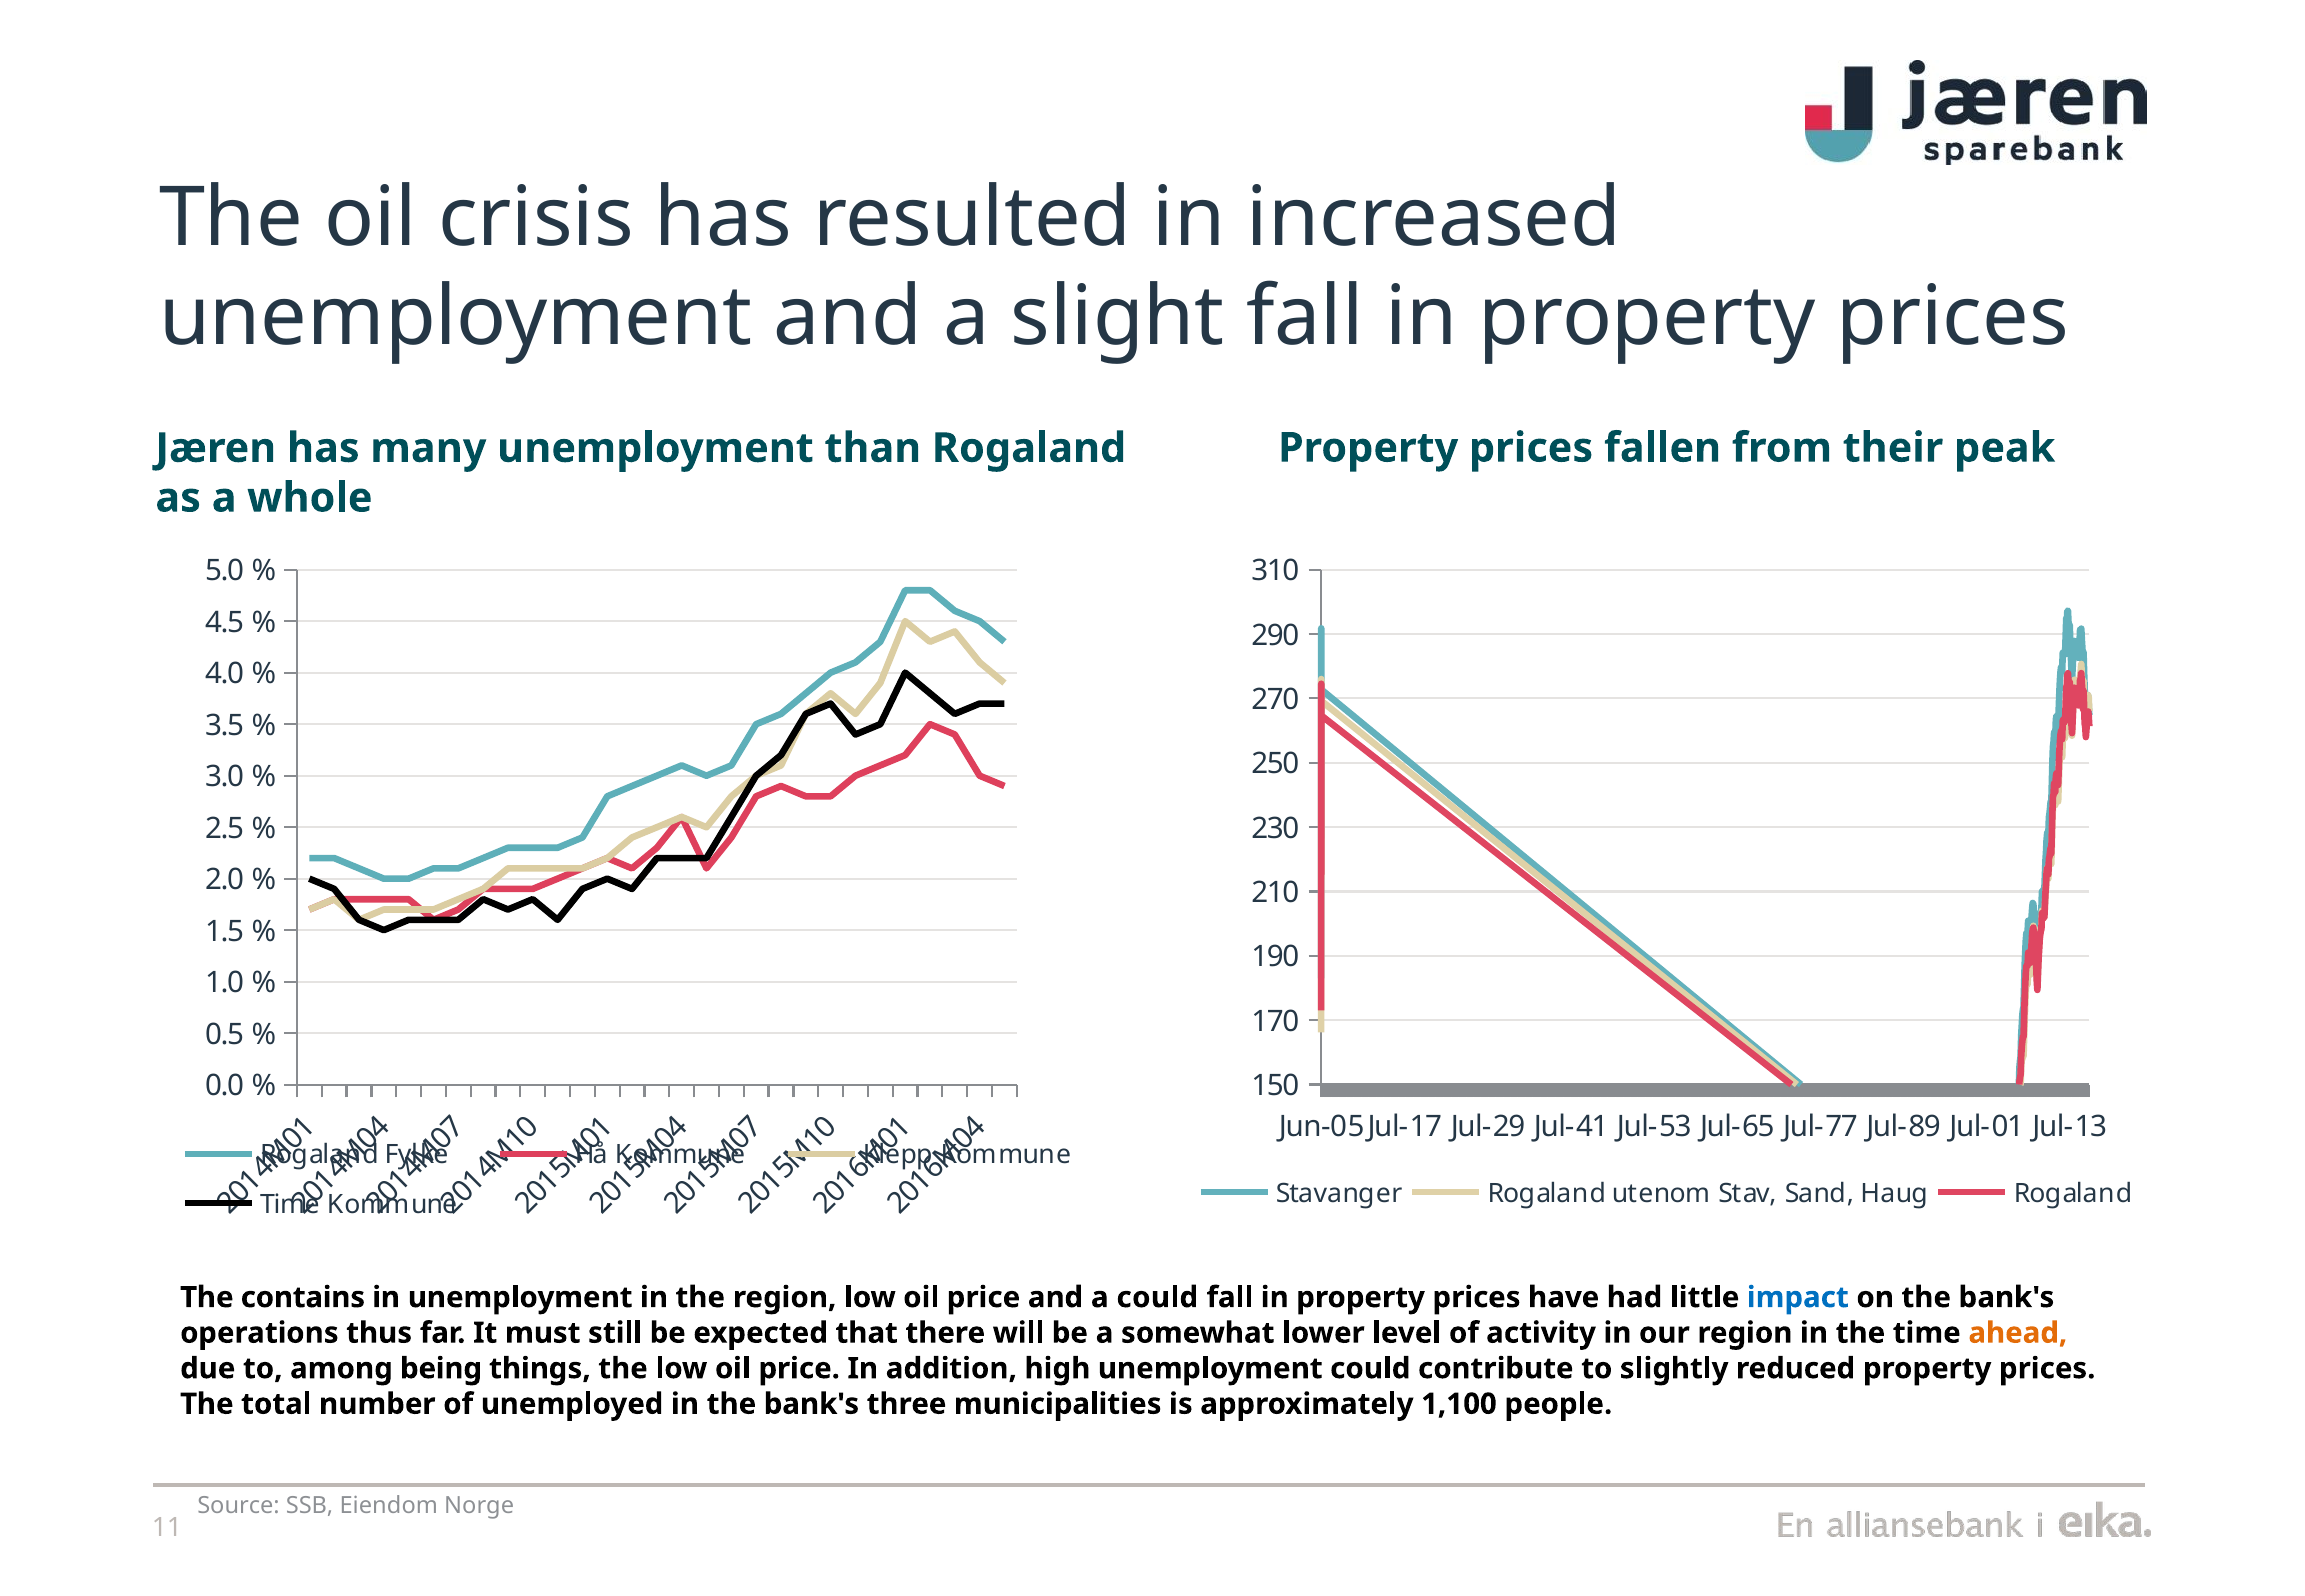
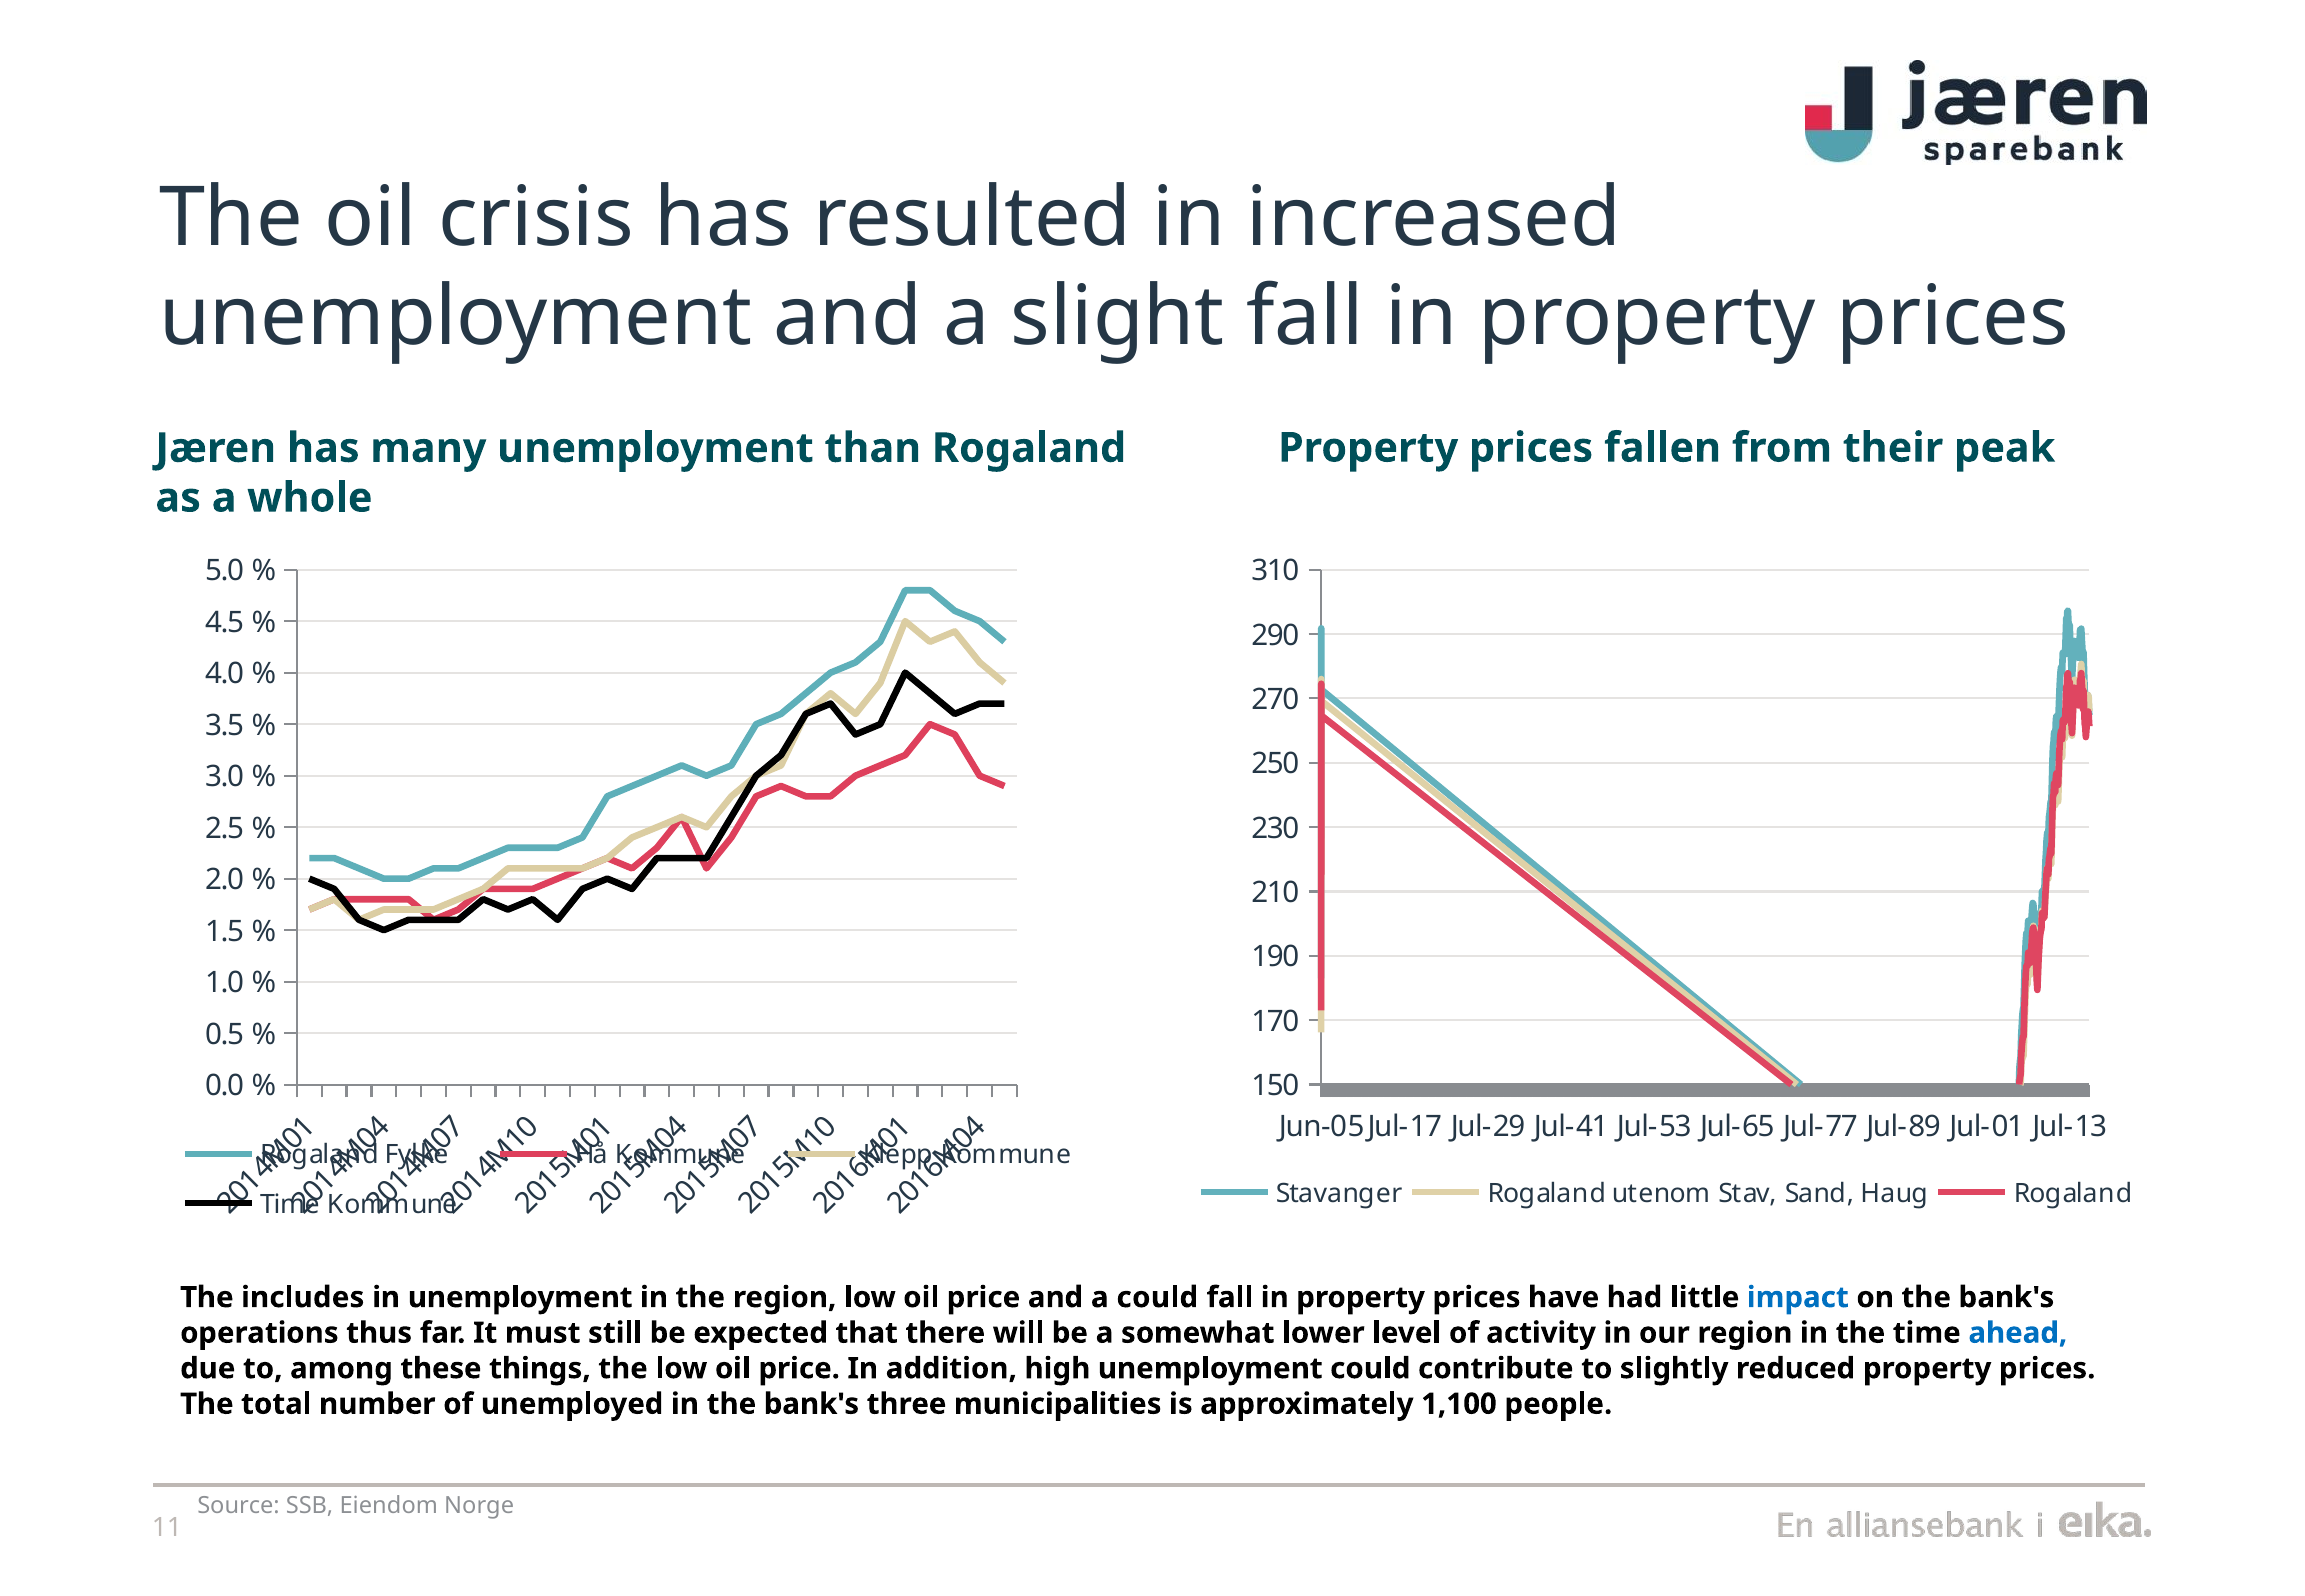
contains: contains -> includes
ahead colour: orange -> blue
being: being -> these
